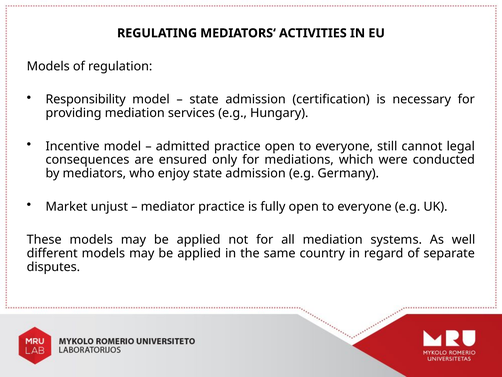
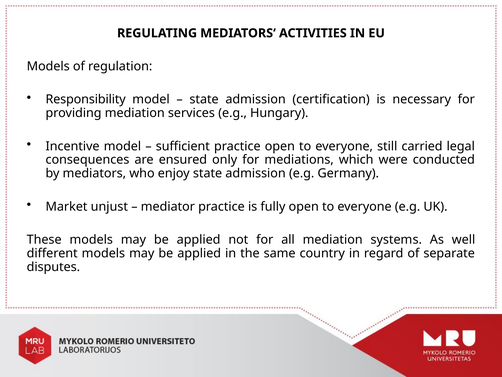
admitted: admitted -> sufficient
cannot: cannot -> carried
